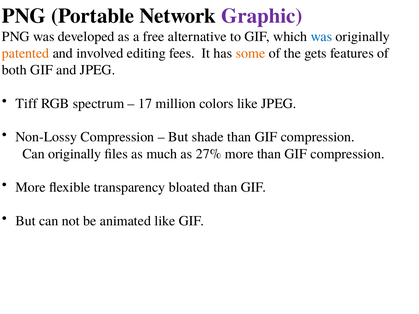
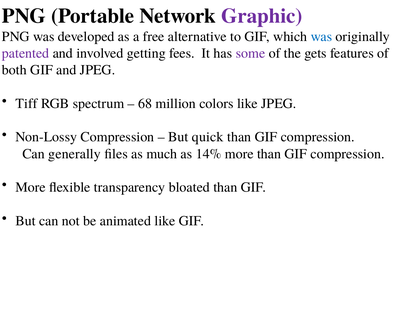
patented colour: orange -> purple
editing: editing -> getting
some colour: orange -> purple
17: 17 -> 68
shade: shade -> quick
Can originally: originally -> generally
27%: 27% -> 14%
